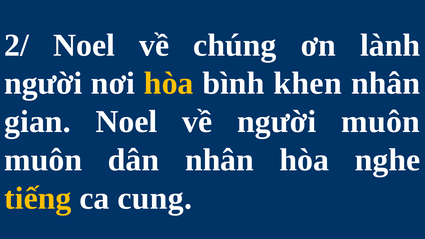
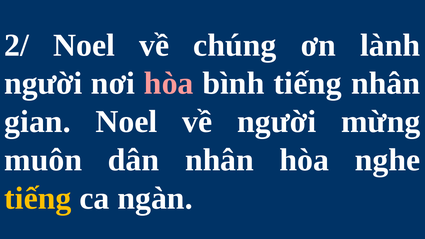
hòa at (169, 84) colour: yellow -> pink
bình khen: khen -> tiếng
người muôn: muôn -> mừng
cung: cung -> ngàn
